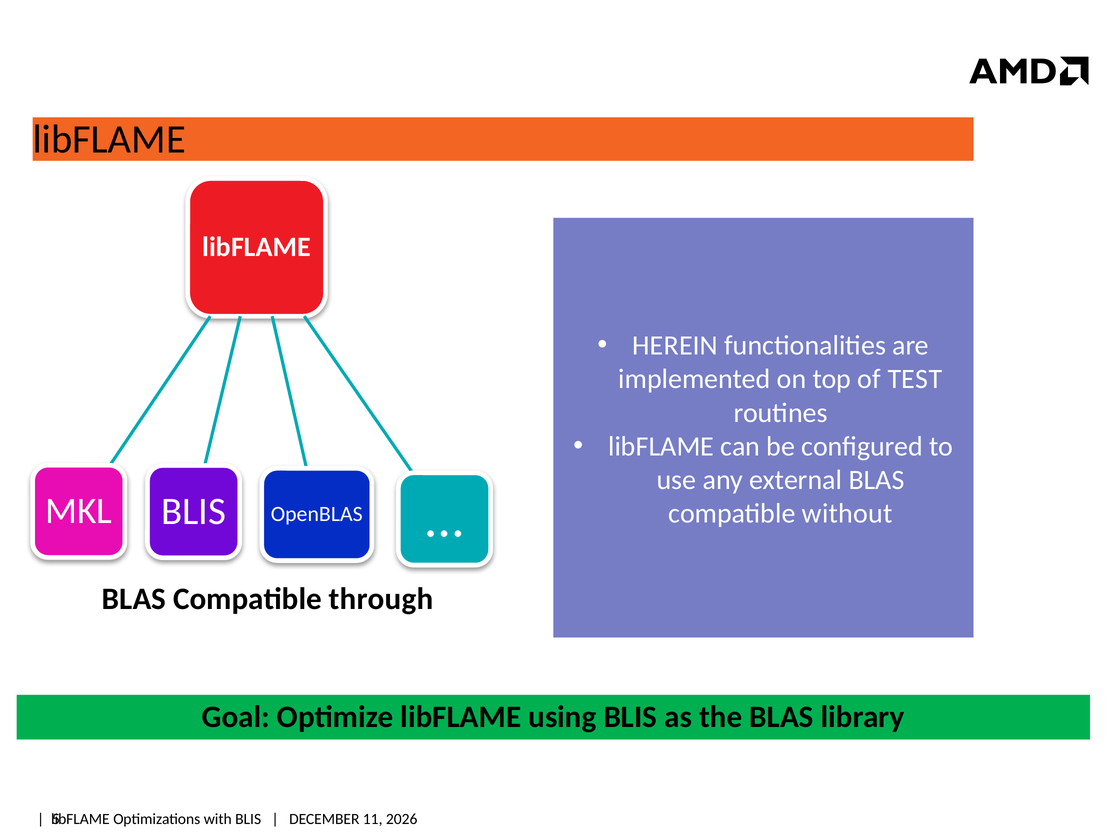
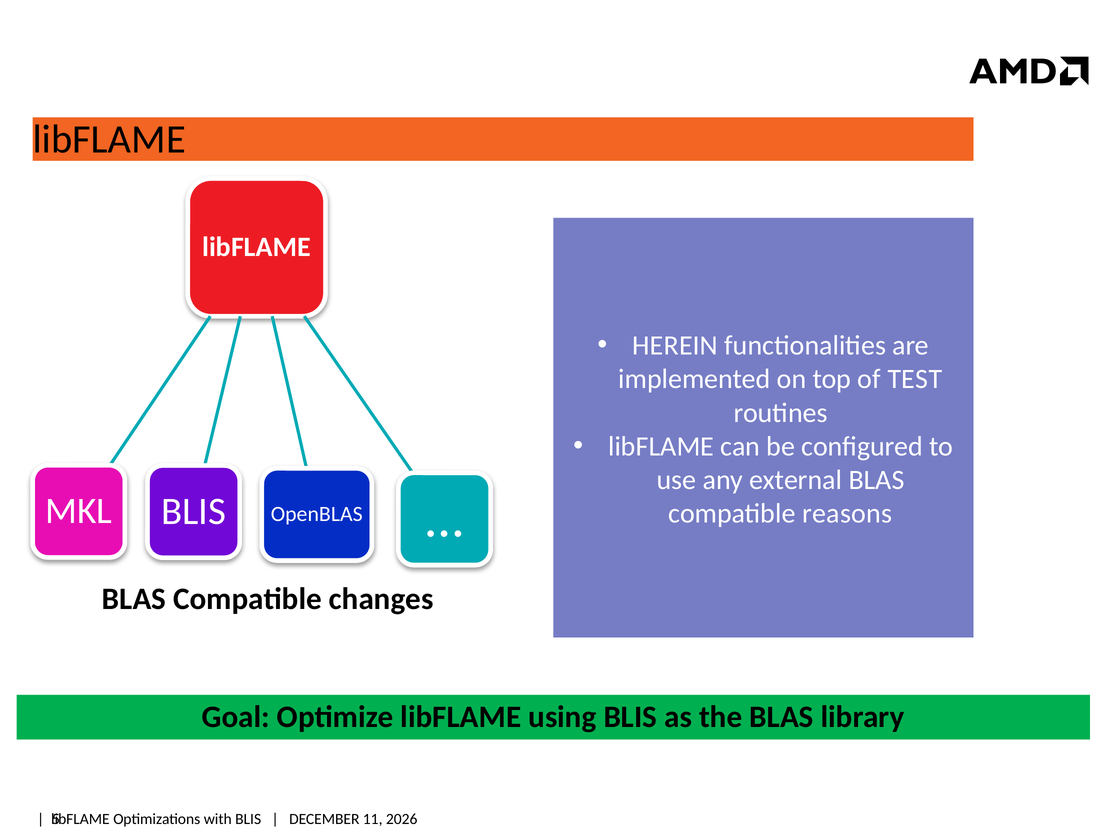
without: without -> reasons
through: through -> changes
